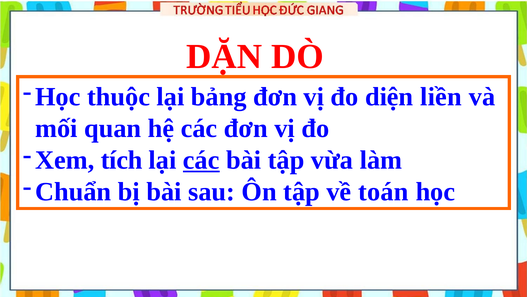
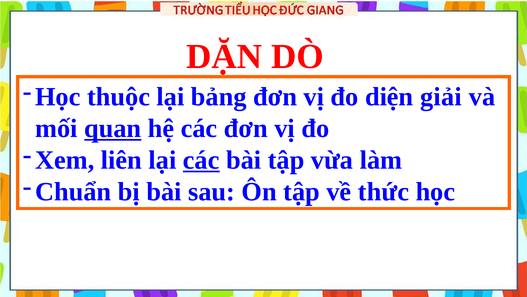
liền: liền -> giải
quan underline: none -> present
tích: tích -> liên
toán: toán -> thức
